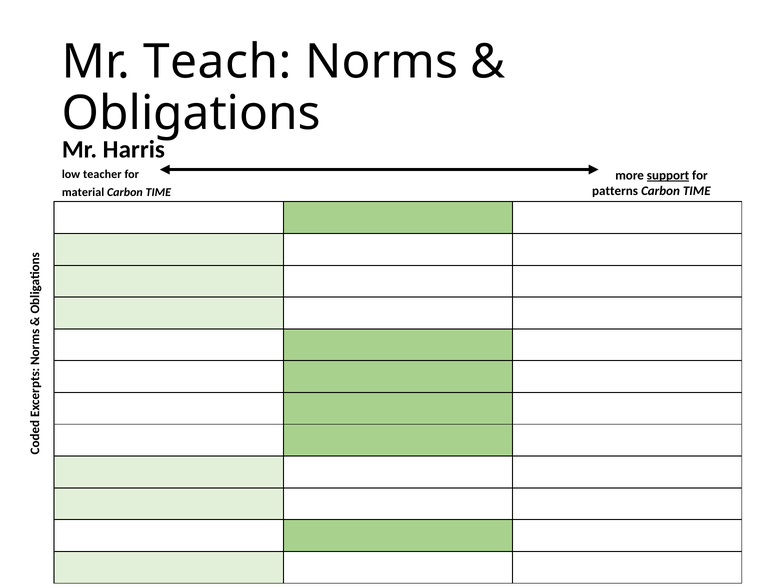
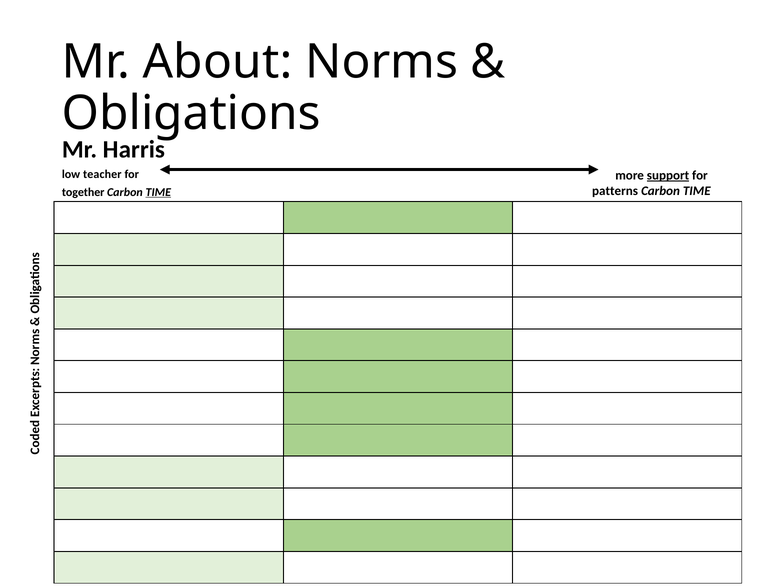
Teach: Teach -> About
material: material -> together
TIME at (158, 192) underline: none -> present
